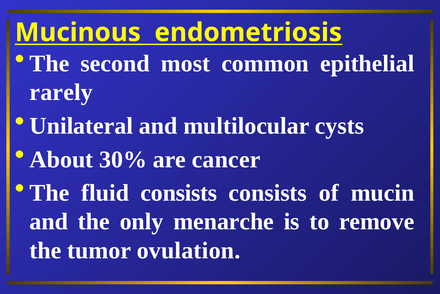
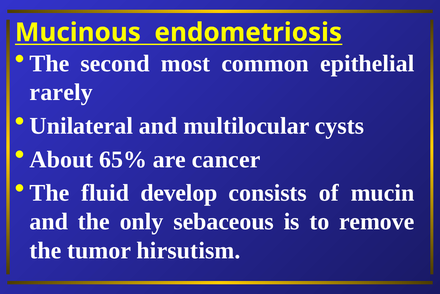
30%: 30% -> 65%
fluid consists: consists -> develop
menarche: menarche -> sebaceous
ovulation: ovulation -> hirsutism
